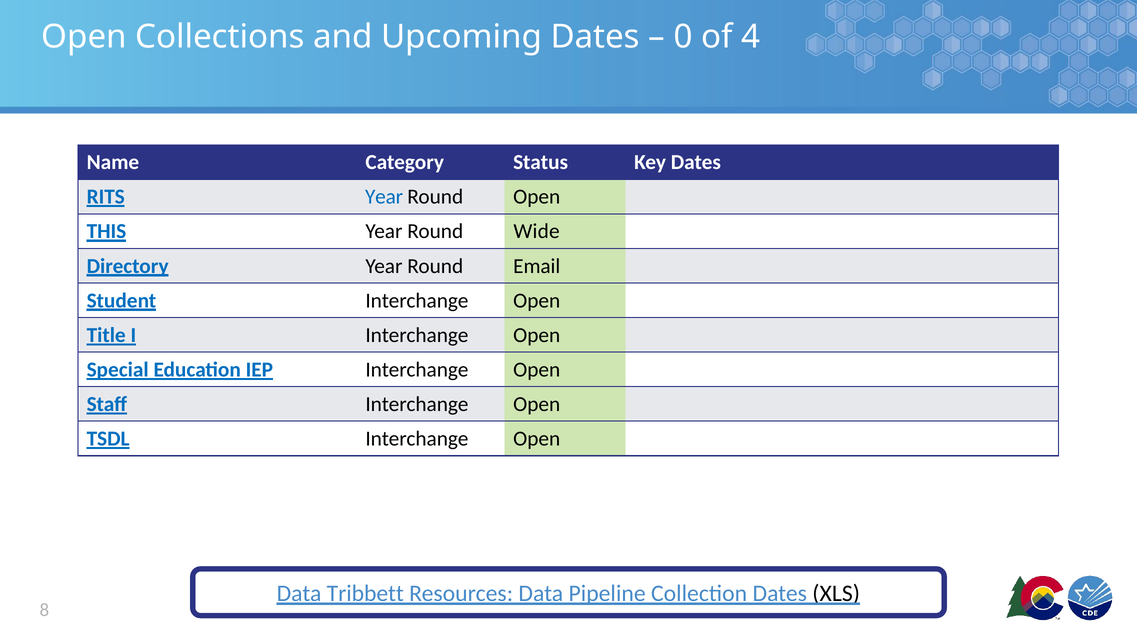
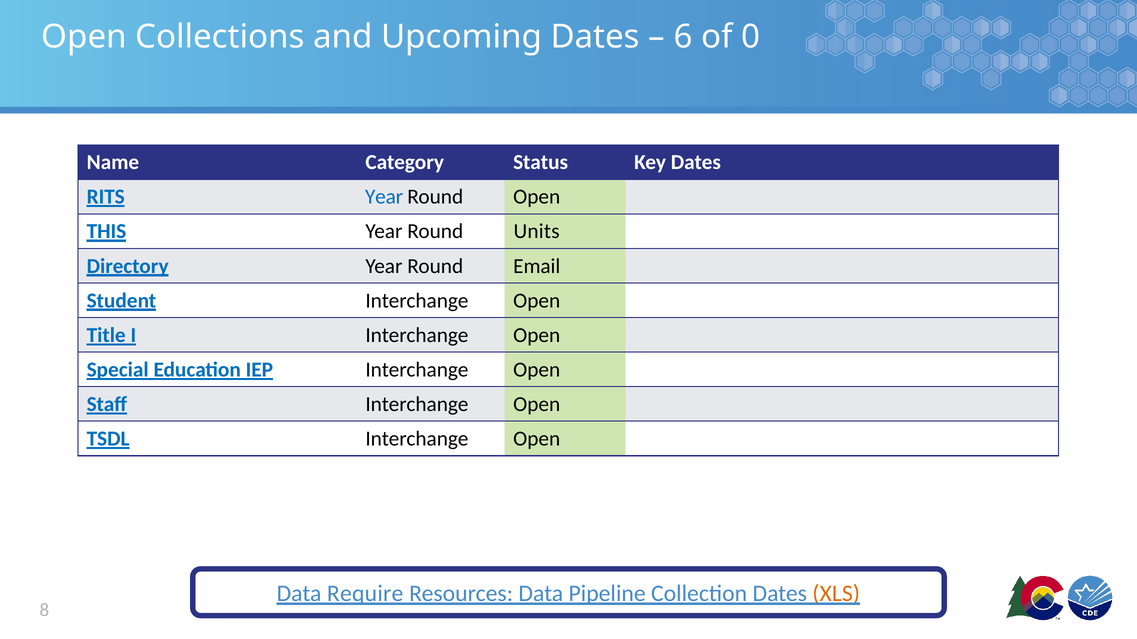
0: 0 -> 6
4: 4 -> 0
Wide: Wide -> Units
Tribbett: Tribbett -> Require
XLS colour: black -> orange
